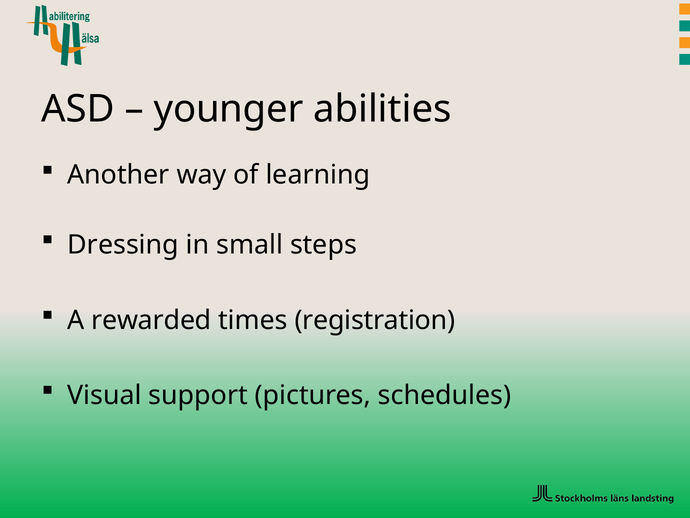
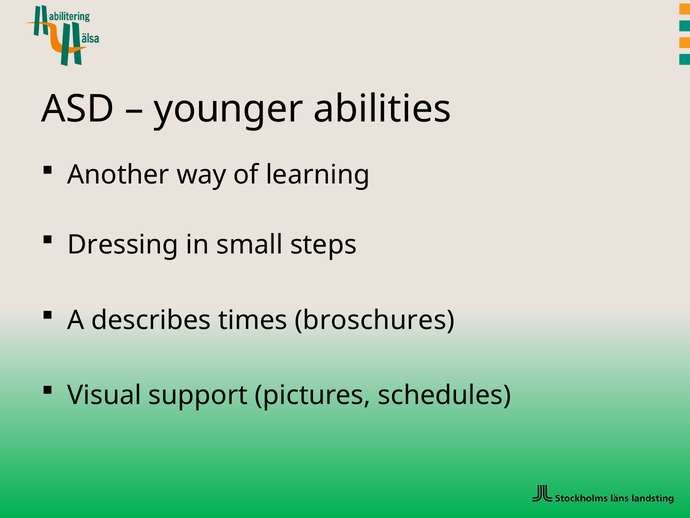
rewarded: rewarded -> describes
registration: registration -> broschures
